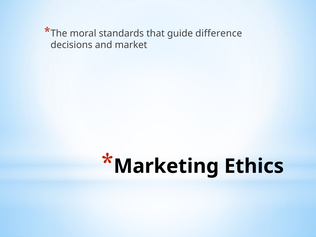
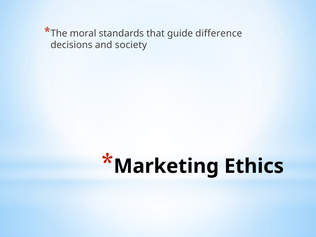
market: market -> society
